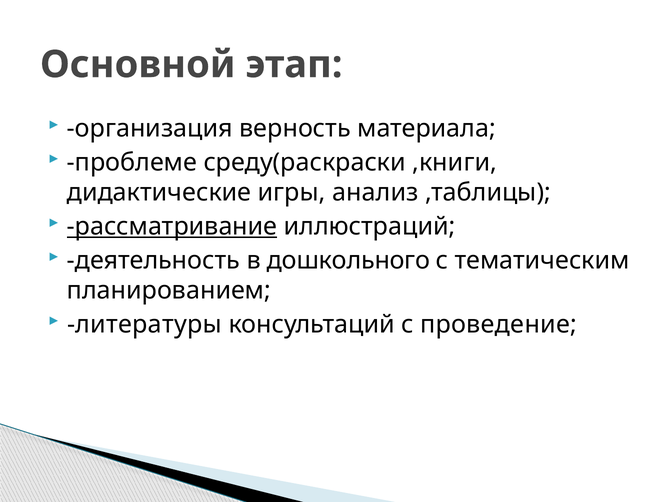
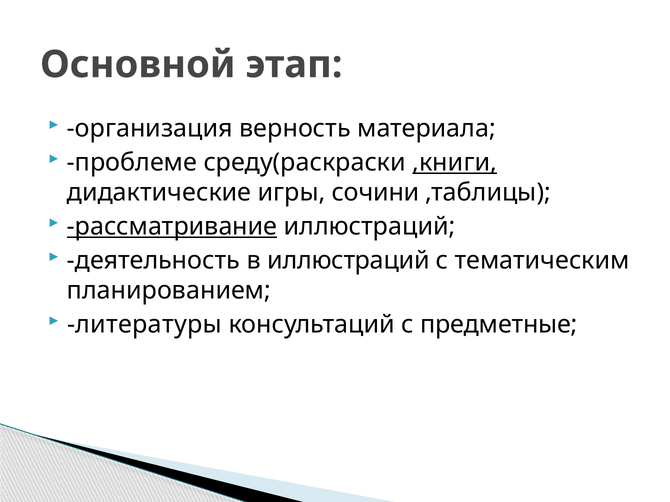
,книги underline: none -> present
анализ: анализ -> сочини
в дошкольного: дошкольного -> иллюстраций
проведение: проведение -> предметные
